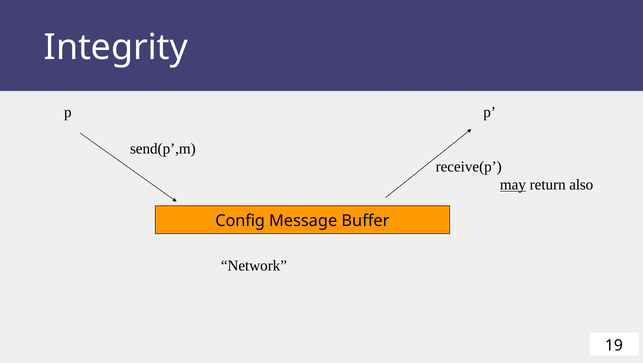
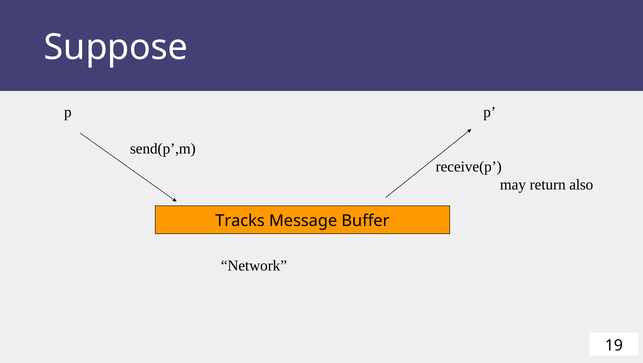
Integrity: Integrity -> Suppose
may underline: present -> none
Config: Config -> Tracks
